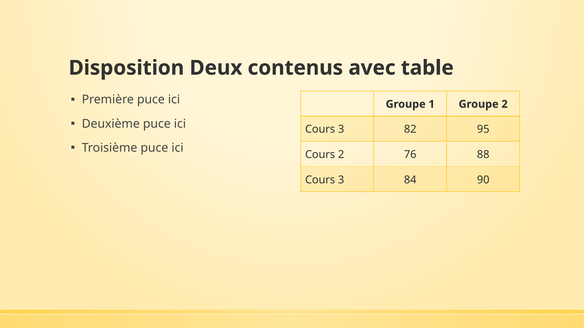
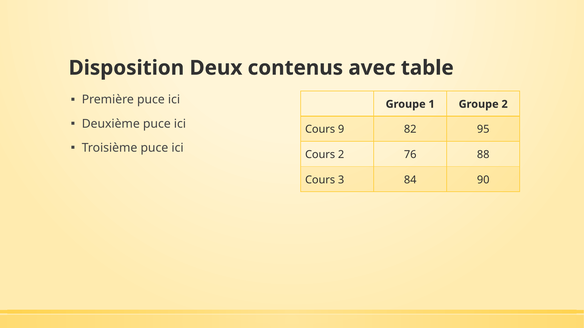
3 at (341, 130): 3 -> 9
